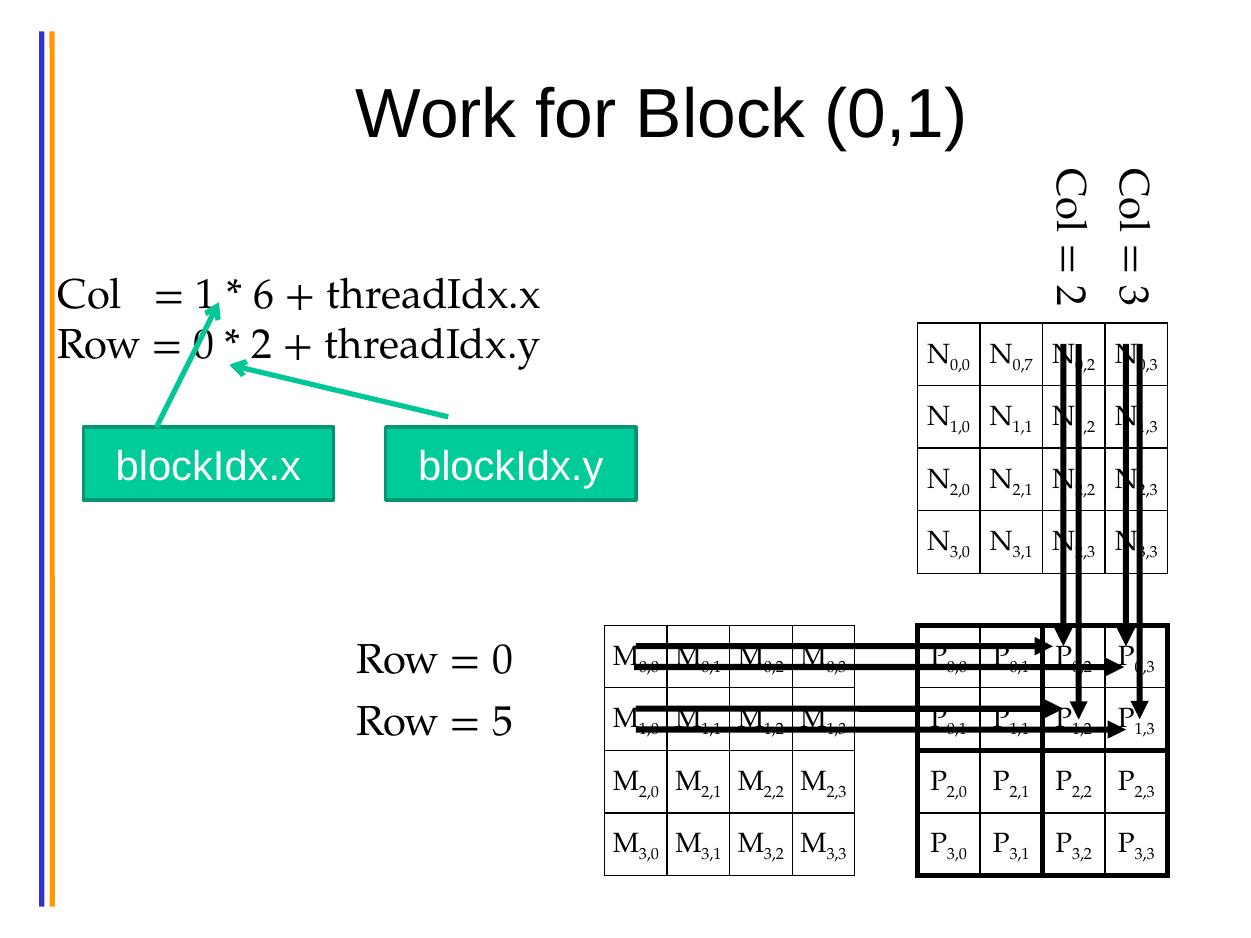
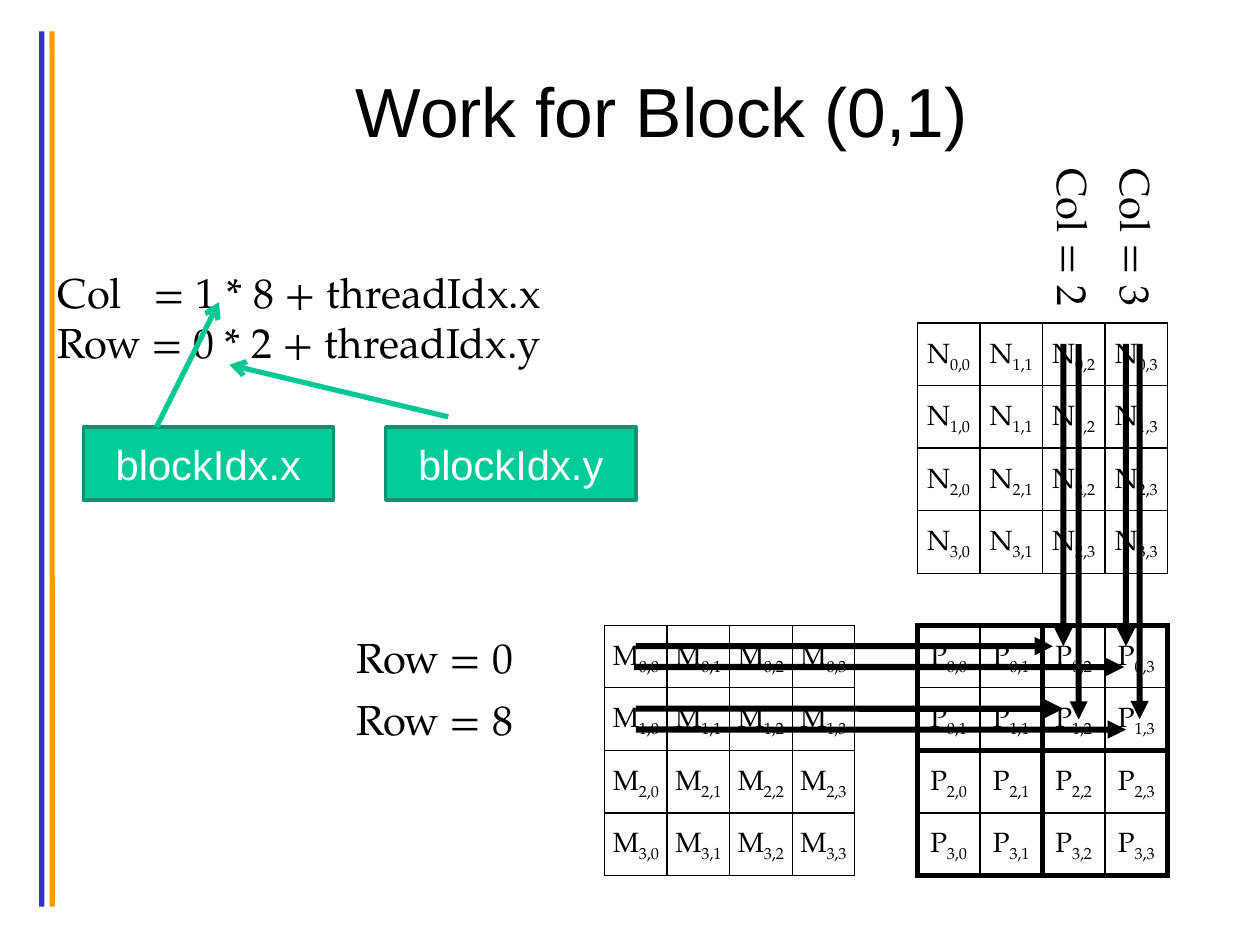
6 at (264, 295): 6 -> 8
0,7 at (1023, 365): 0,7 -> 1,1
5 at (502, 722): 5 -> 8
